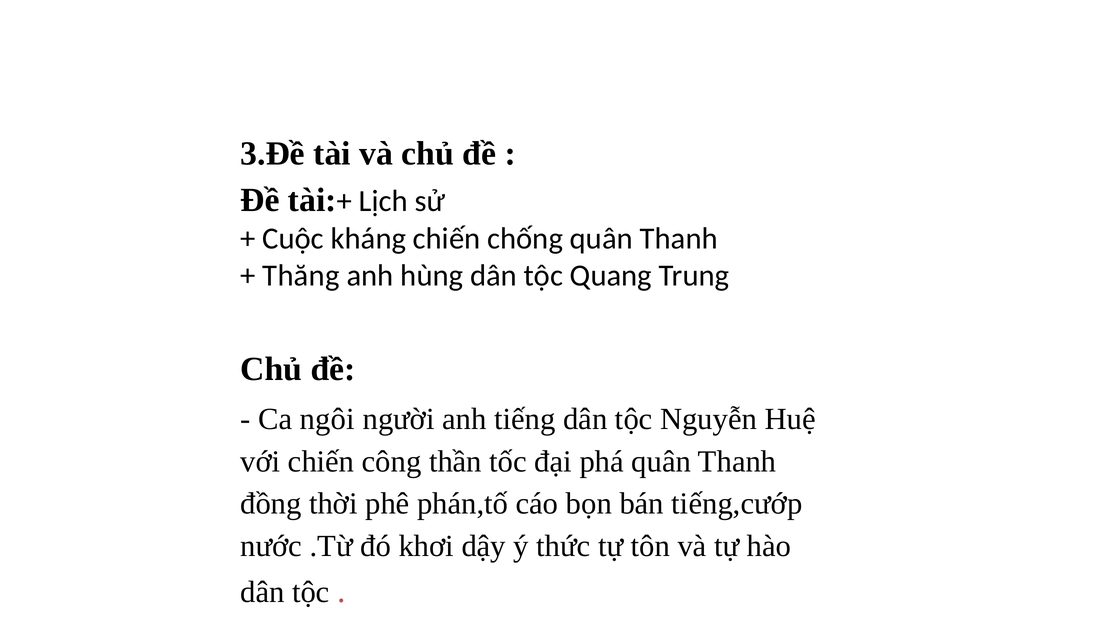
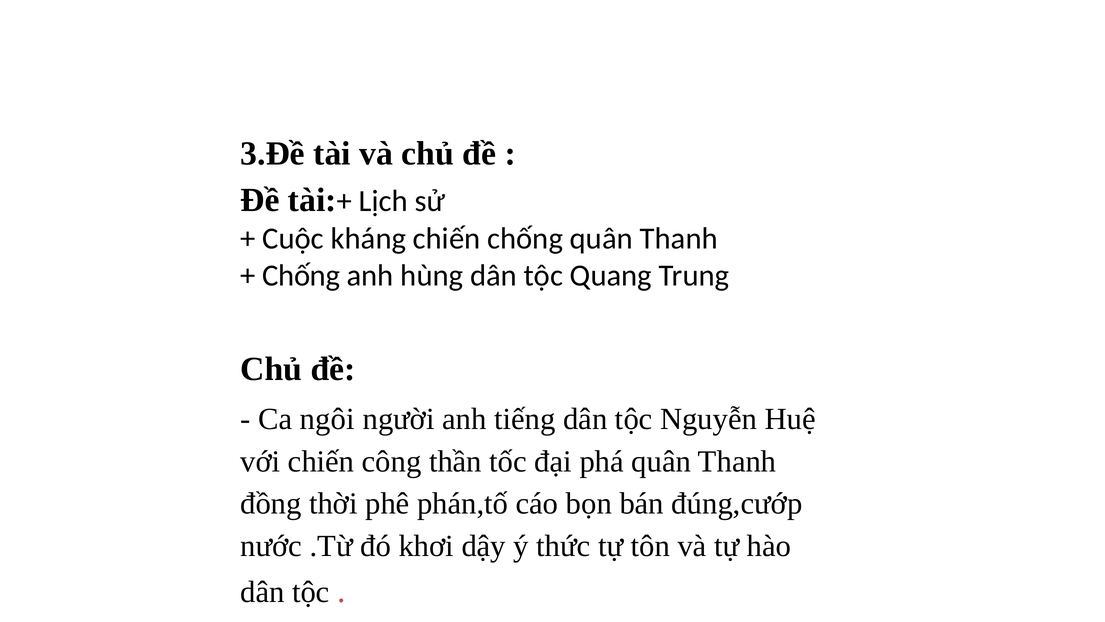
Thăng at (301, 275): Thăng -> Chống
tiếng,cướp: tiếng,cướp -> đúng,cướp
